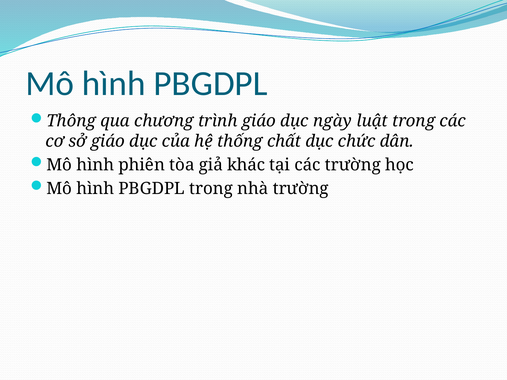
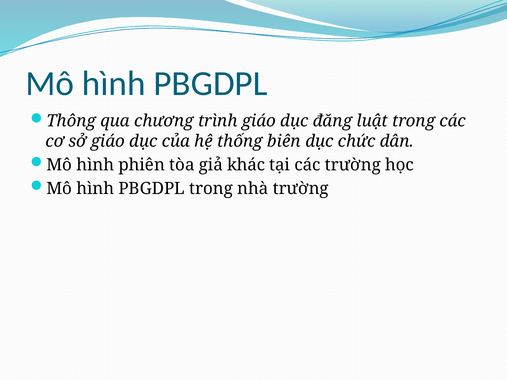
ngày: ngày -> đăng
chất: chất -> biên
